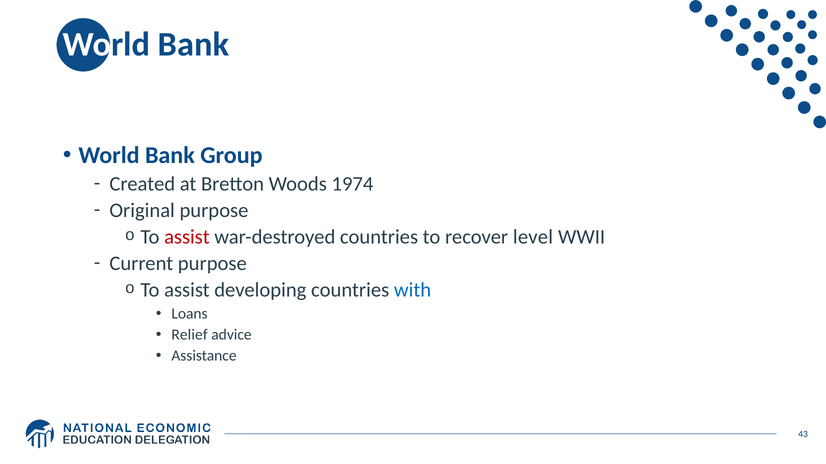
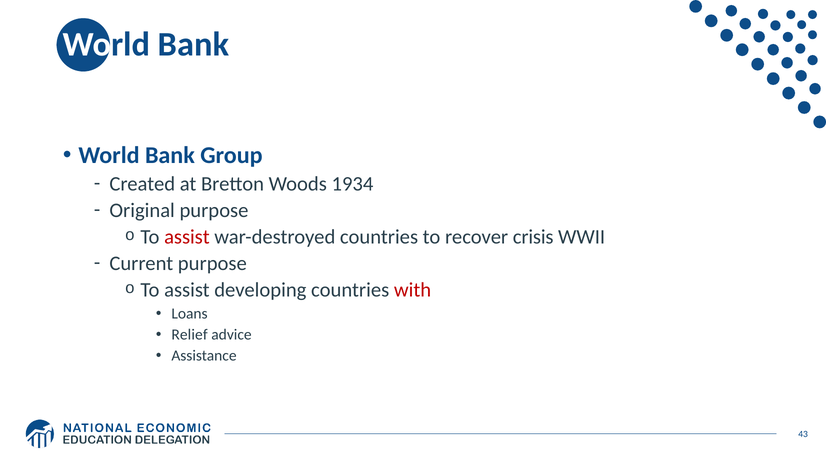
1974: 1974 -> 1934
level: level -> crisis
with colour: blue -> red
